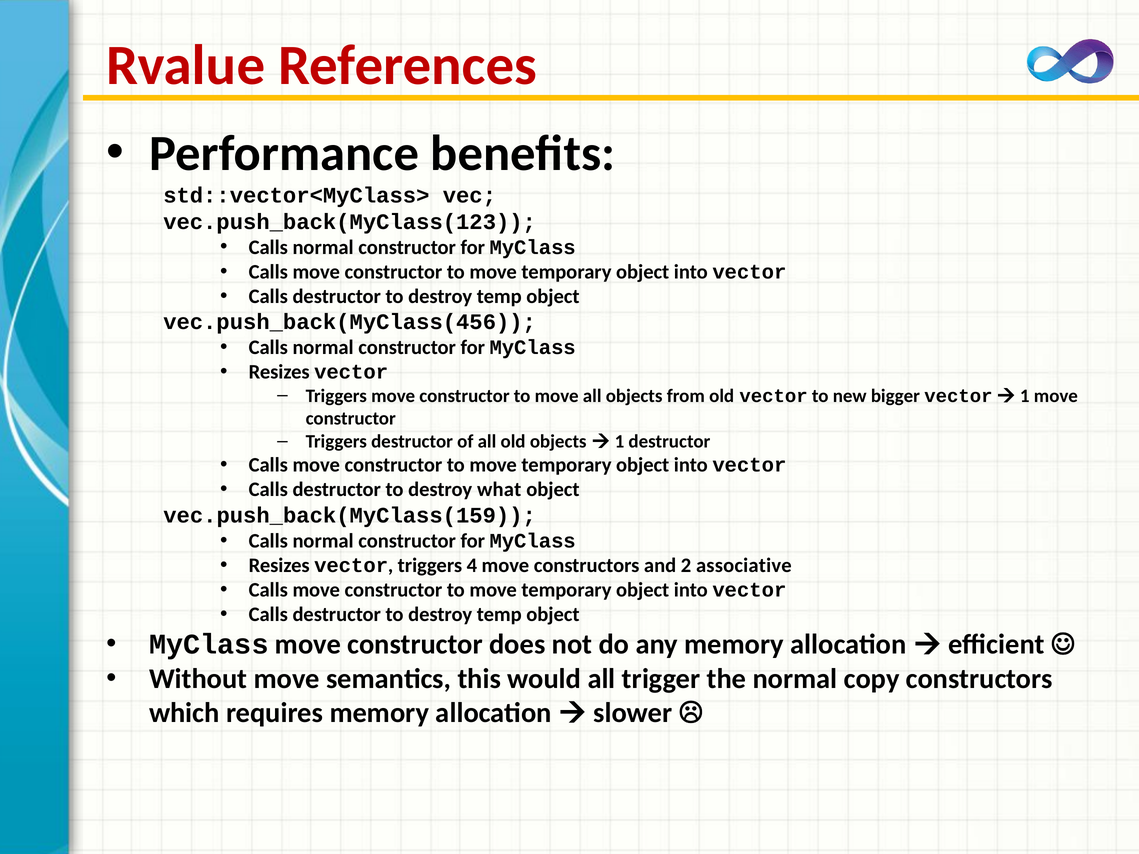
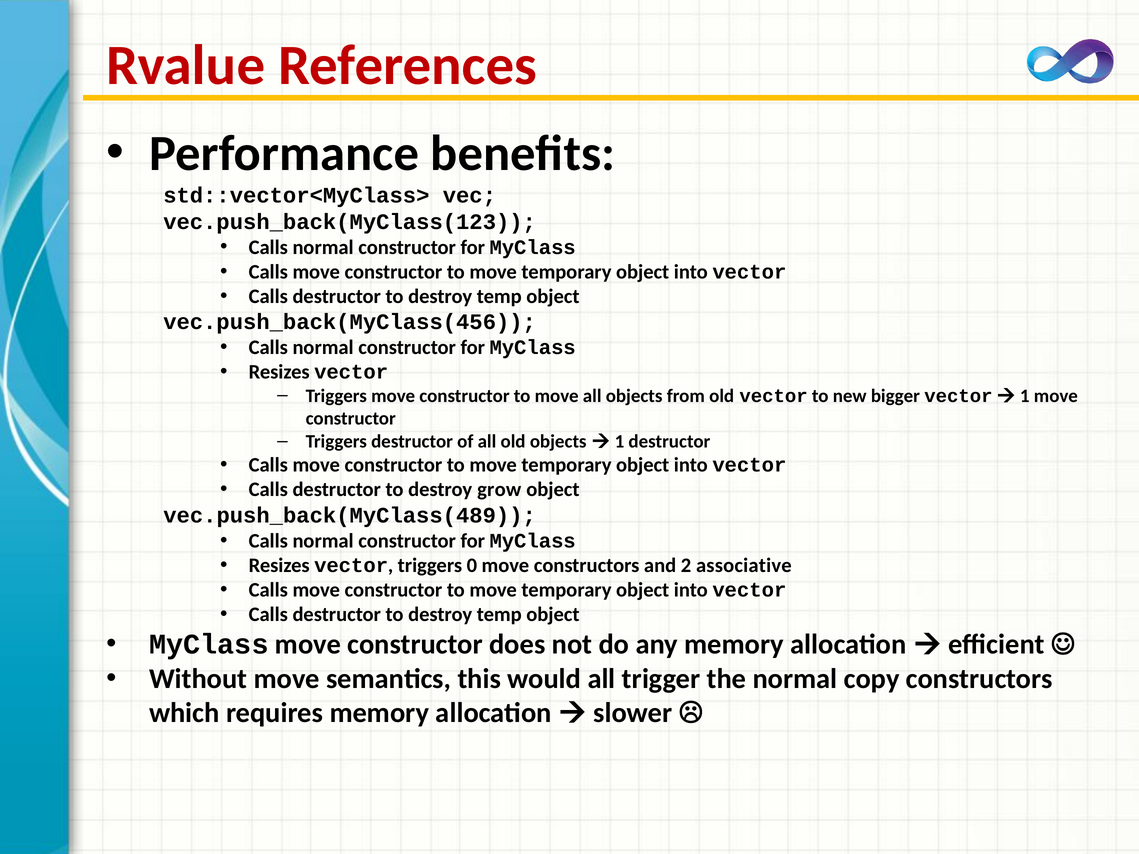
what: what -> grow
vec.push_back(MyClass(159: vec.push_back(MyClass(159 -> vec.push_back(MyClass(489
4: 4 -> 0
